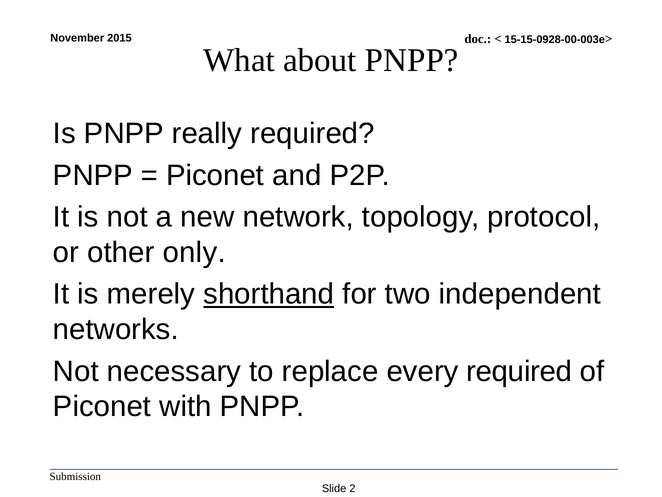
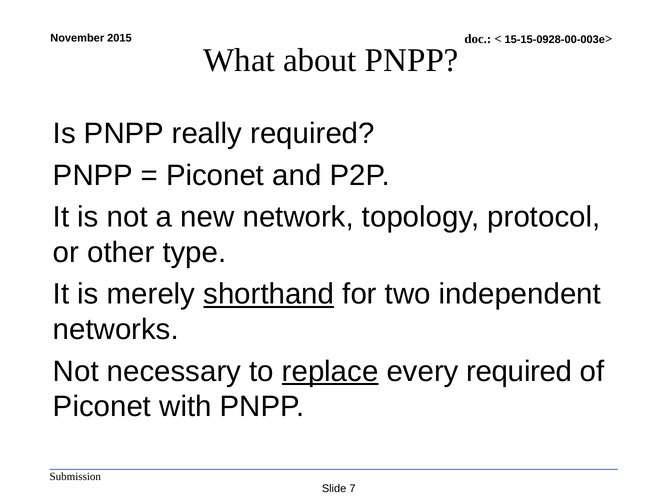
only: only -> type
replace underline: none -> present
2: 2 -> 7
